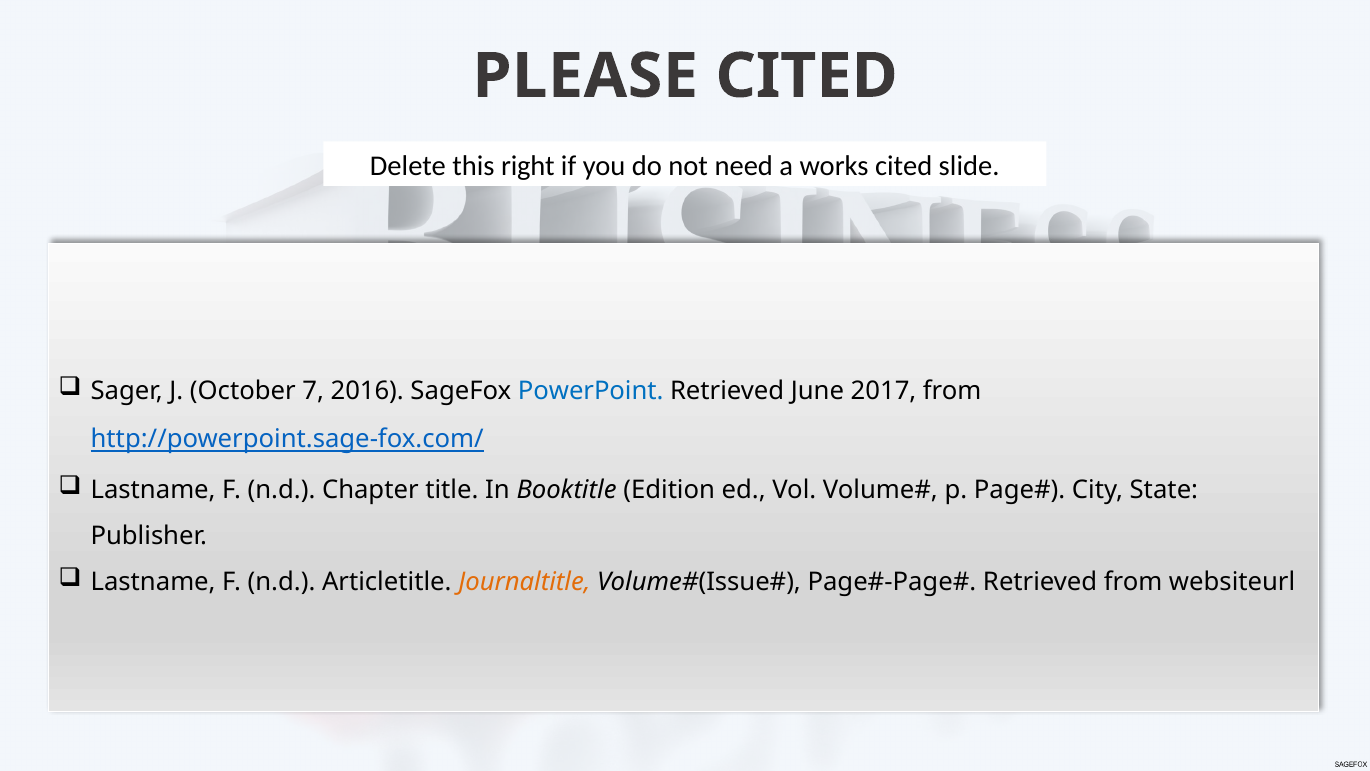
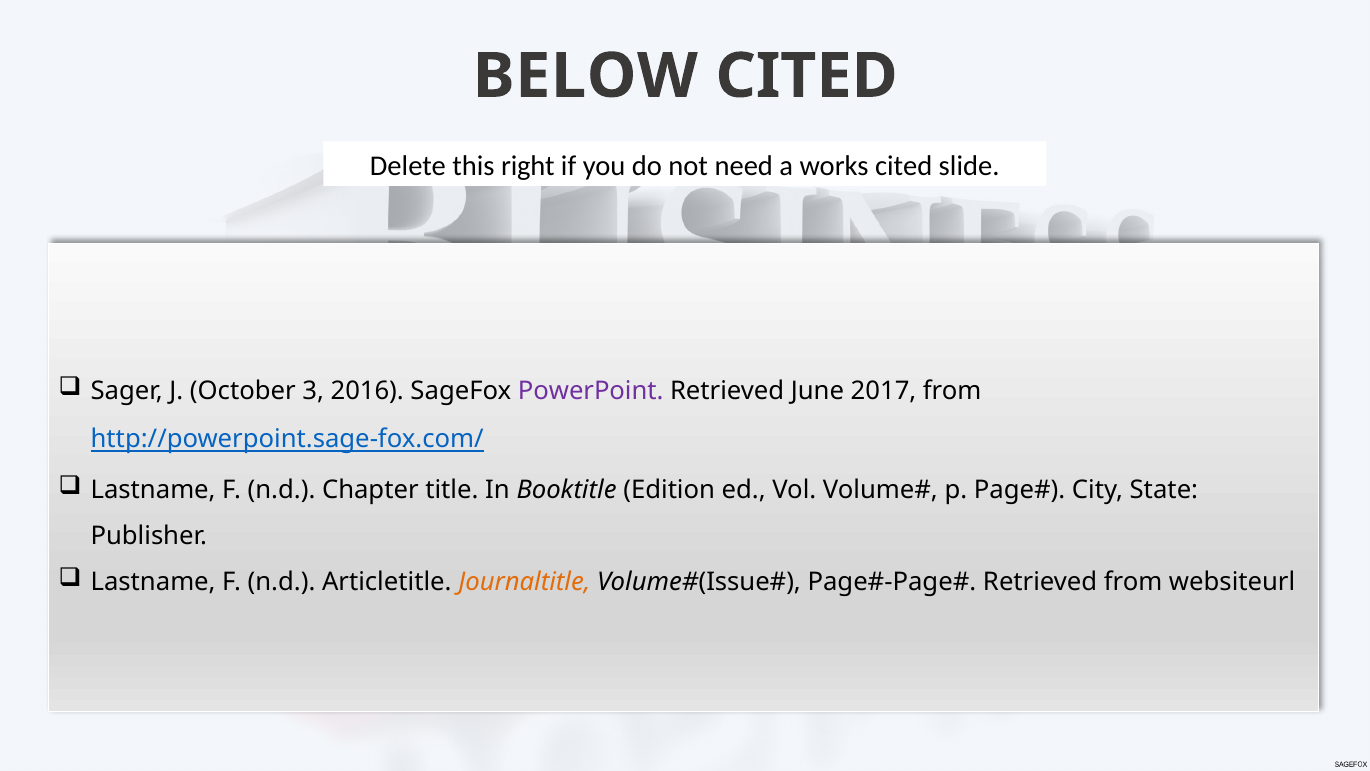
PLEASE: PLEASE -> BELOW
7: 7 -> 3
PowerPoint colour: blue -> purple
